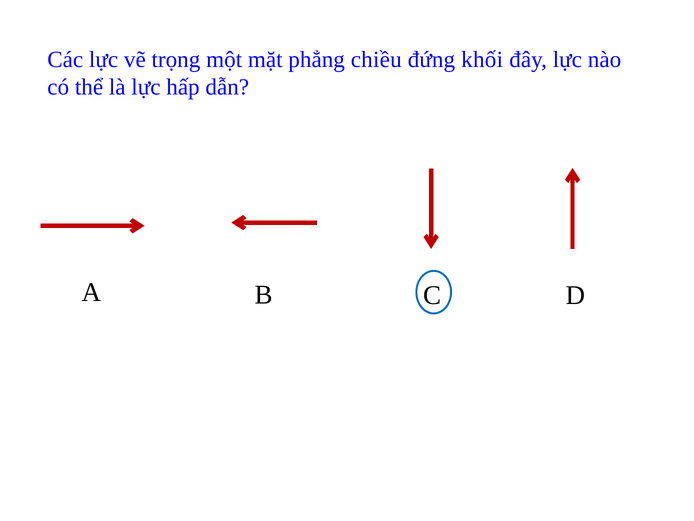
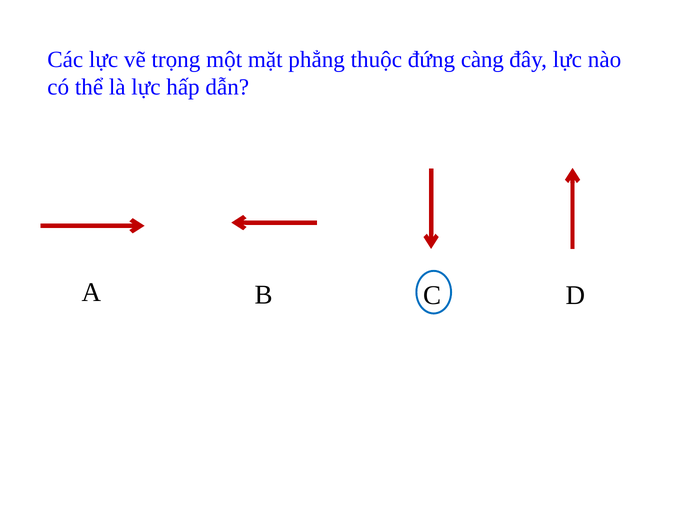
chiều: chiều -> thuộc
khối: khối -> càng
